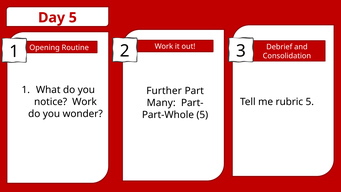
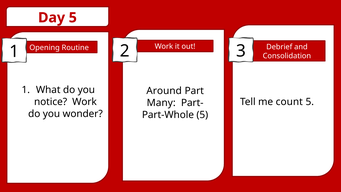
Further: Further -> Around
rubric: rubric -> count
